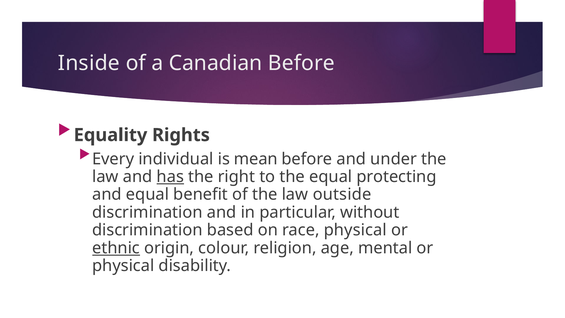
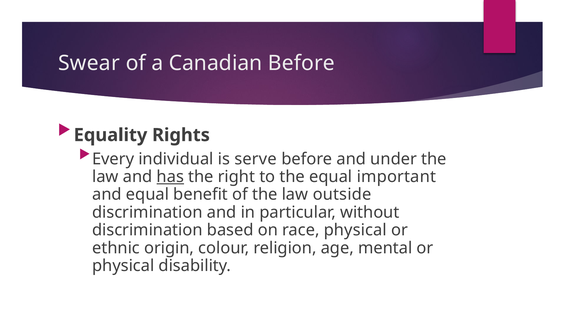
Inside: Inside -> Swear
mean: mean -> serve
protecting: protecting -> important
ethnic underline: present -> none
